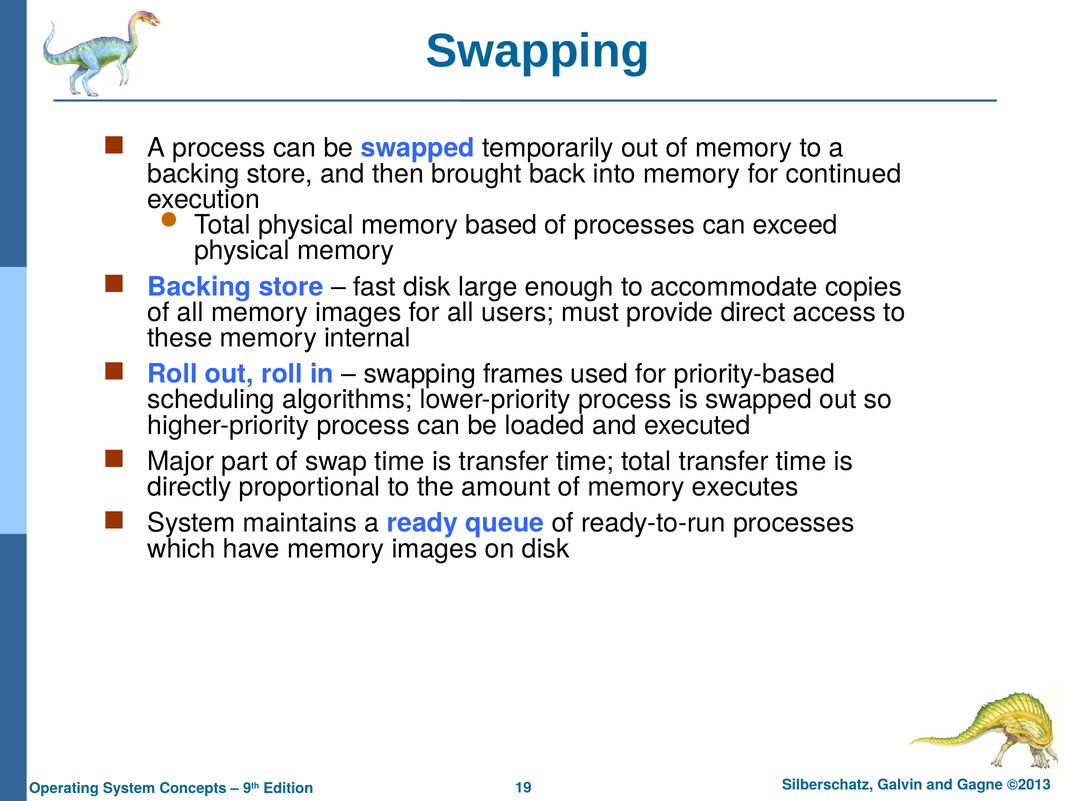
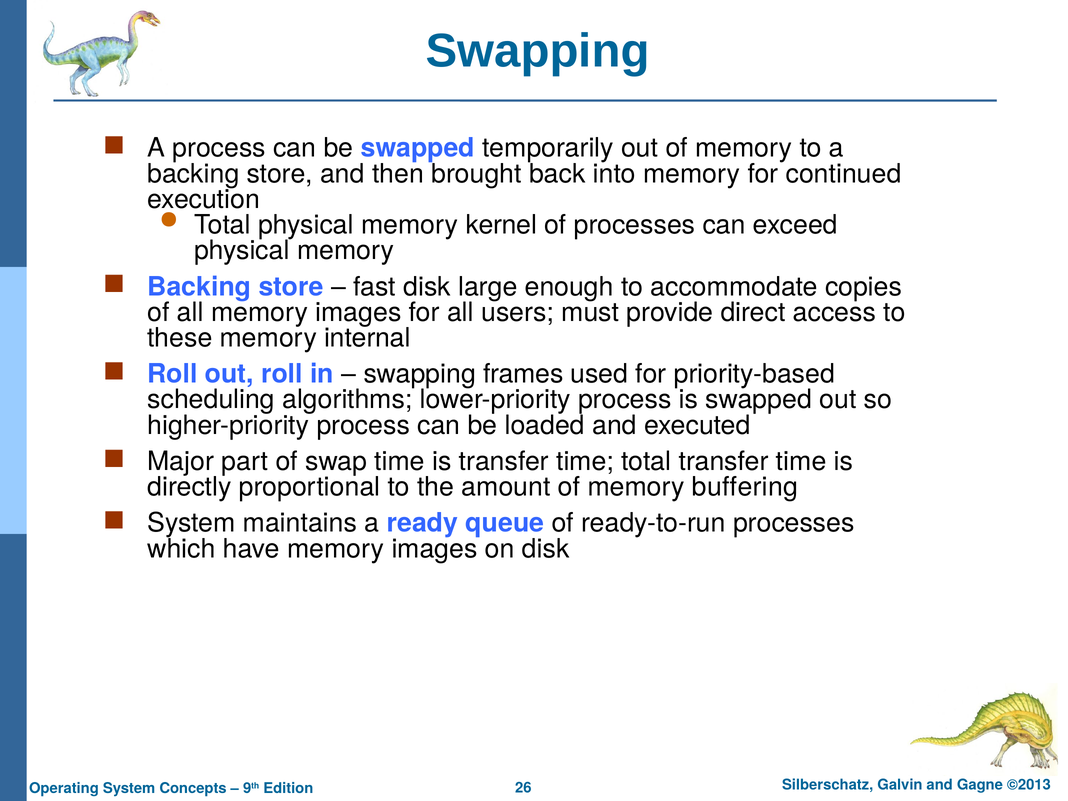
based: based -> kernel
executes: executes -> buffering
19: 19 -> 26
